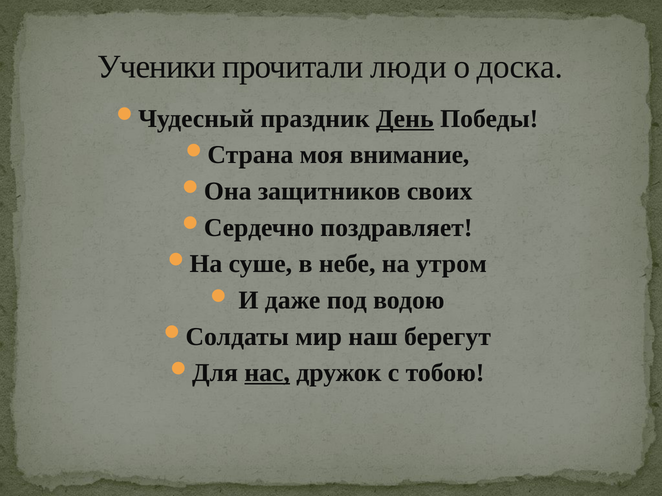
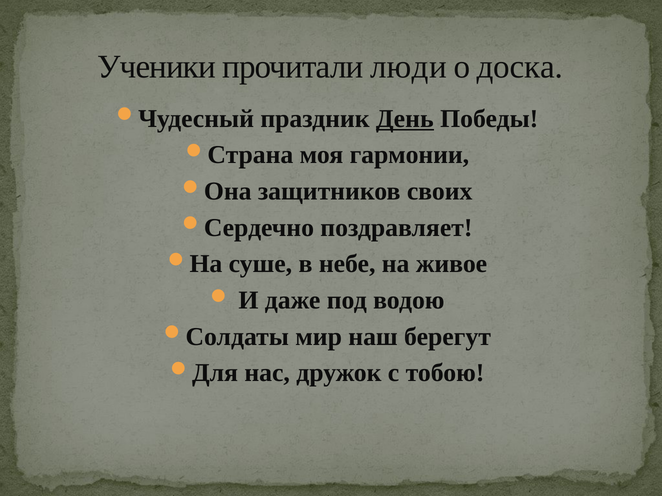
внимание: внимание -> гармонии
утром: утром -> живое
нас underline: present -> none
